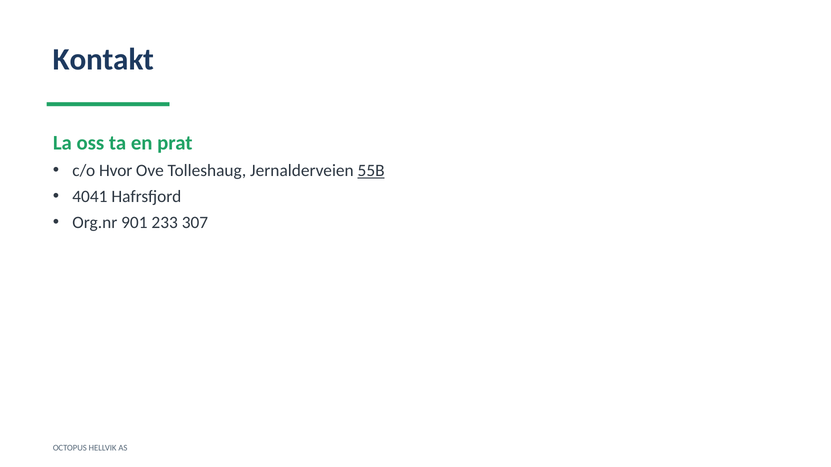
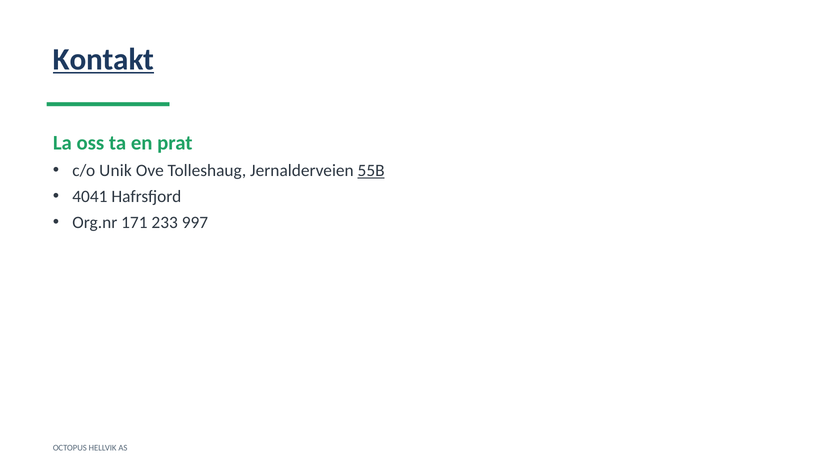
Kontakt underline: none -> present
Hvor: Hvor -> Unik
901: 901 -> 171
307: 307 -> 997
